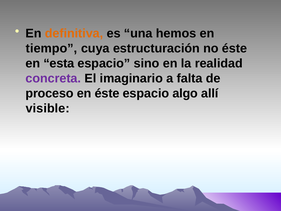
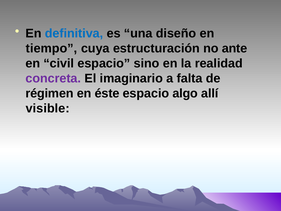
definitiva colour: orange -> blue
hemos: hemos -> diseño
no éste: éste -> ante
esta: esta -> civil
proceso: proceso -> régimen
